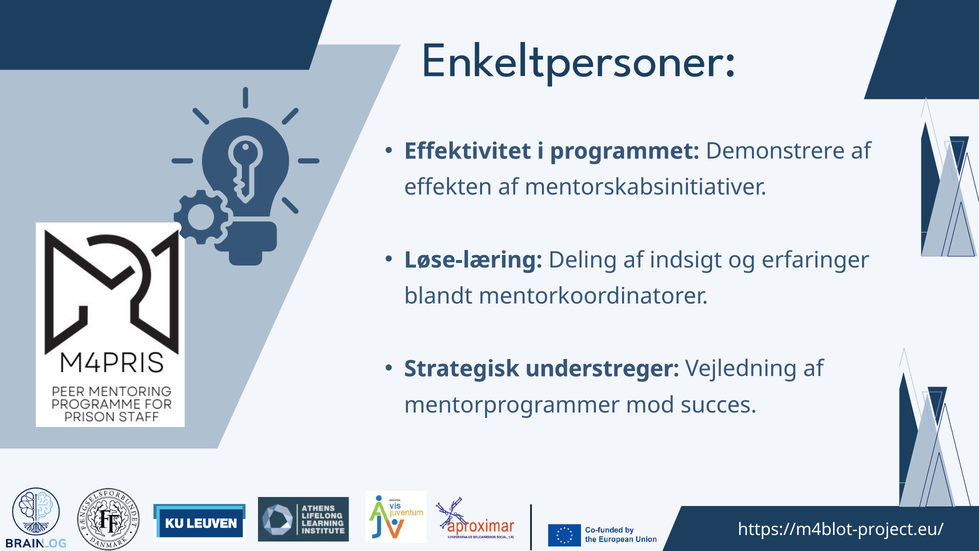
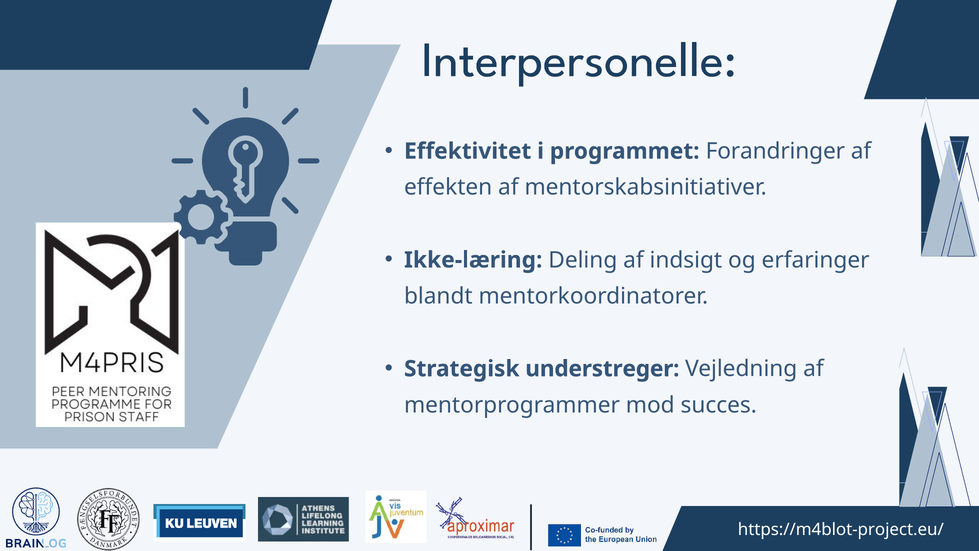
Enkeltpersoner: Enkeltpersoner -> Interpersonelle
Demonstrere: Demonstrere -> Forandringer
Løse-læring: Løse-læring -> Ikke-læring
